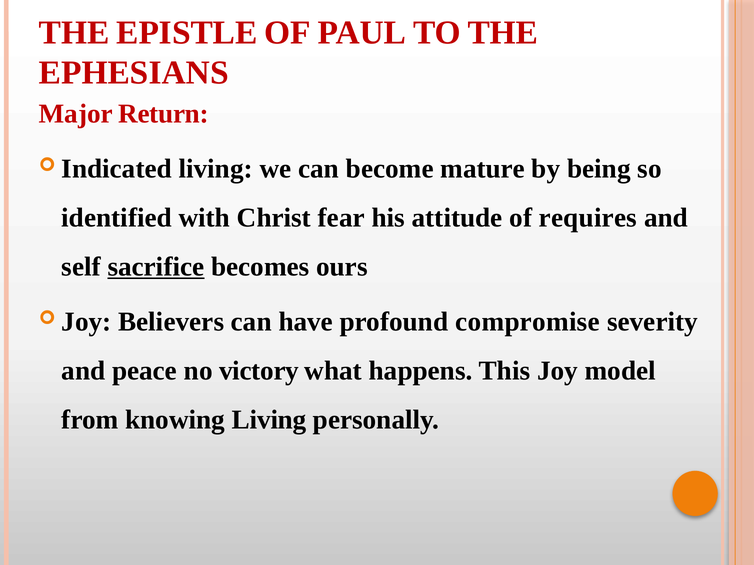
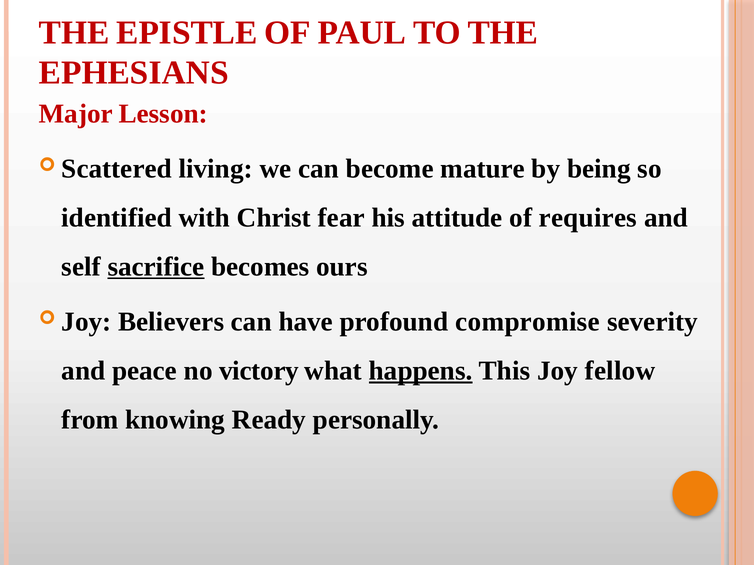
Return: Return -> Lesson
Indicated: Indicated -> Scattered
happens underline: none -> present
model: model -> fellow
knowing Living: Living -> Ready
